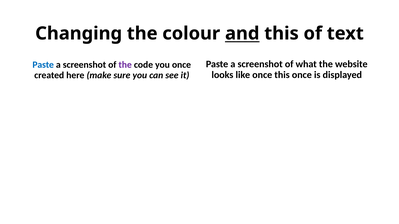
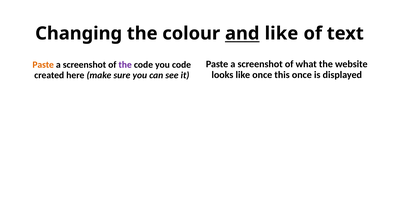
and this: this -> like
Paste at (43, 65) colour: blue -> orange
you once: once -> code
